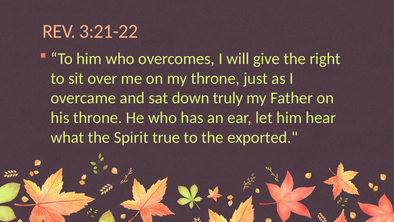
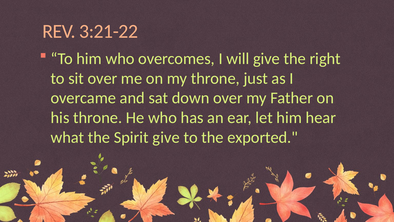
down truly: truly -> over
Spirit true: true -> give
